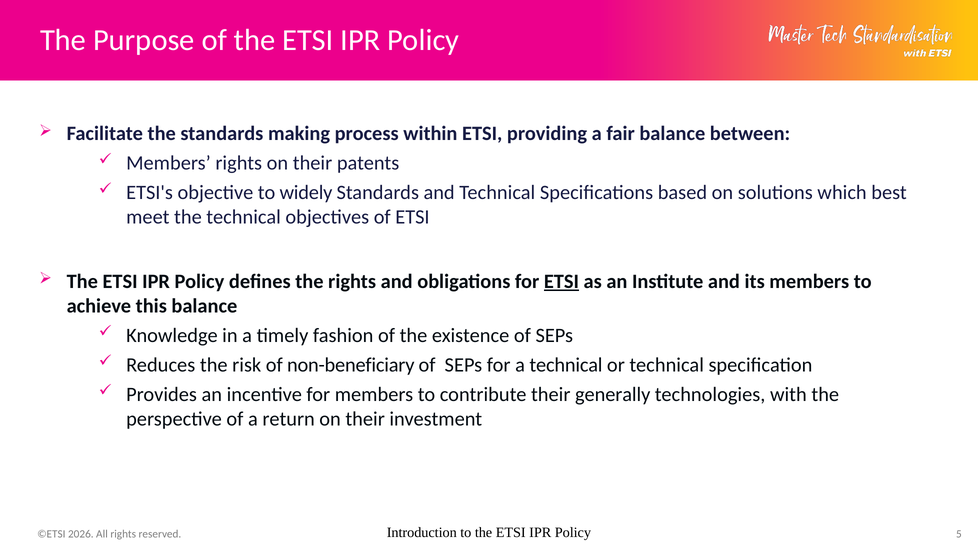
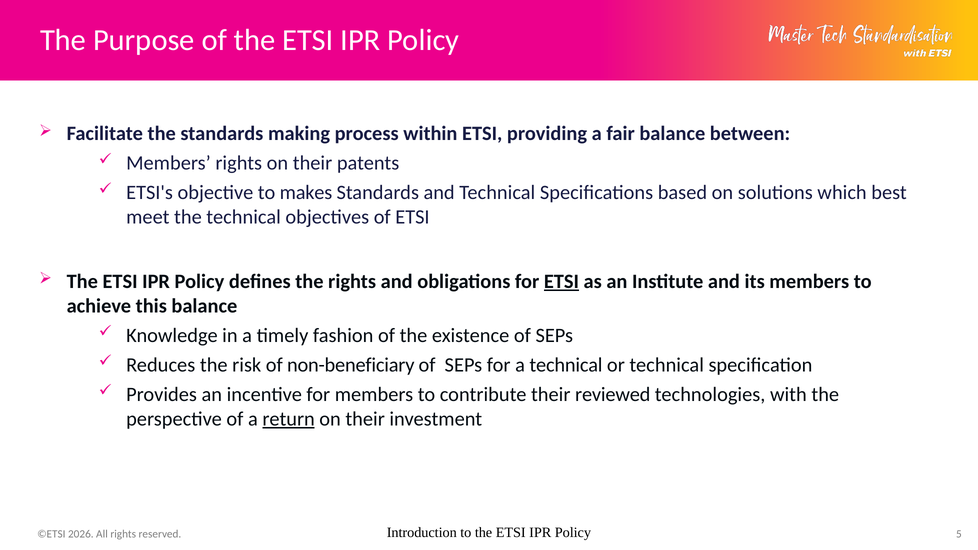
widely: widely -> makes
generally: generally -> reviewed
return underline: none -> present
